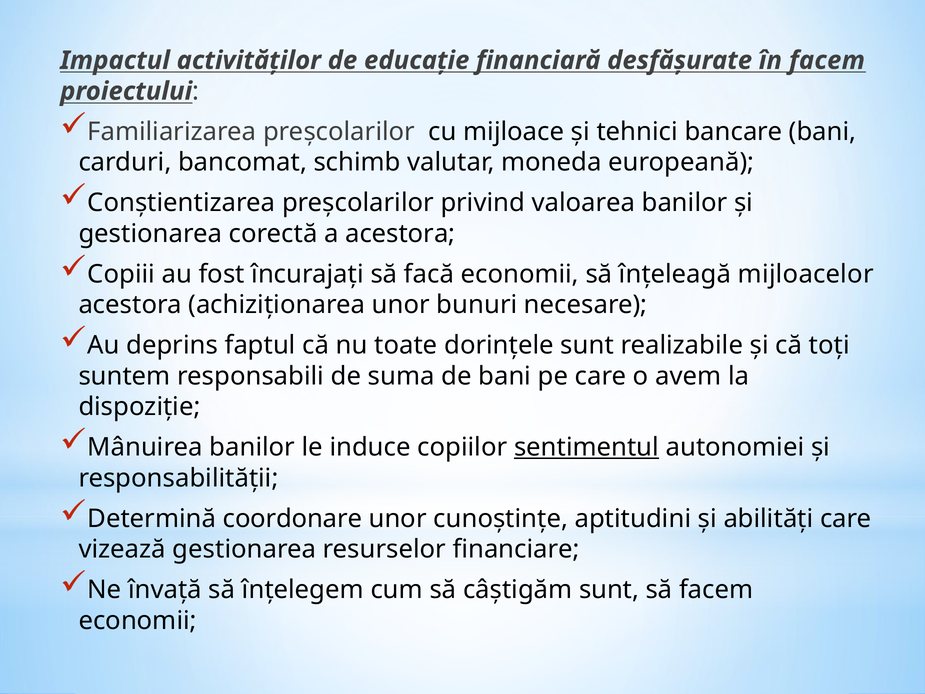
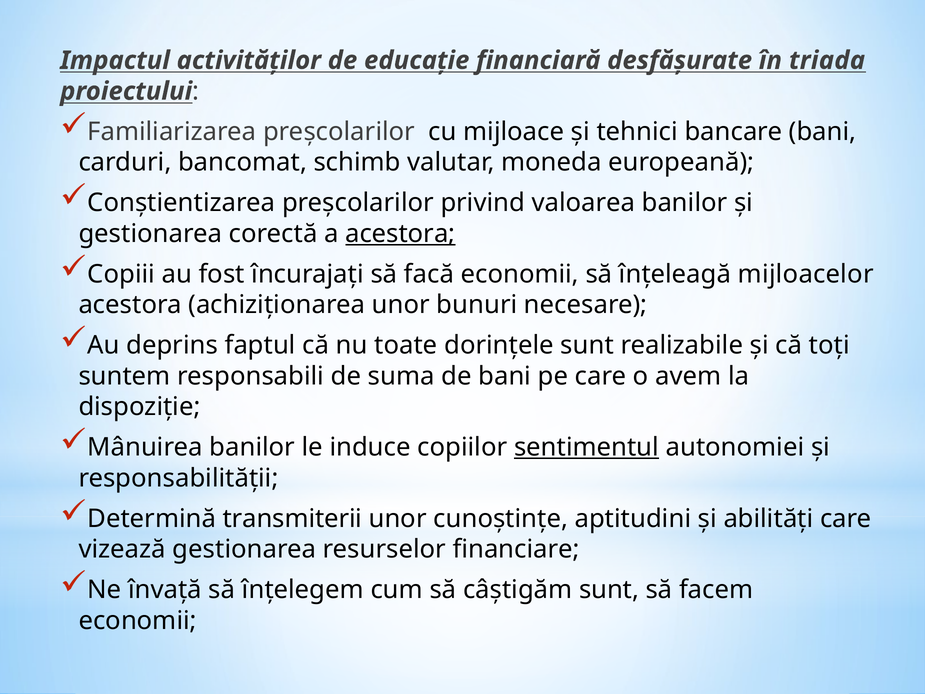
în facem: facem -> triada
acestora at (400, 234) underline: none -> present
coordonare: coordonare -> transmiterii
